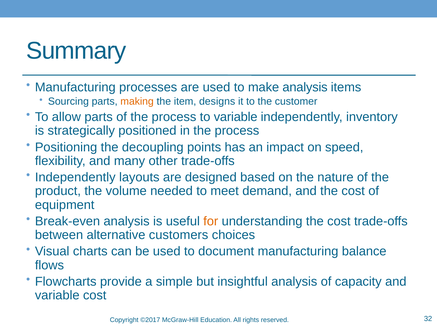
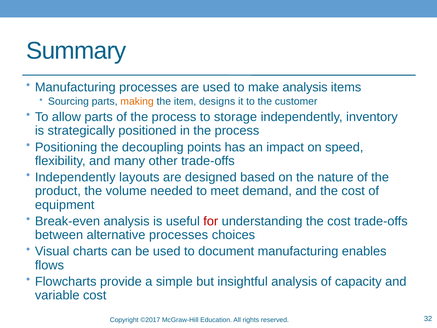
to variable: variable -> storage
for colour: orange -> red
alternative customers: customers -> processes
balance: balance -> enables
